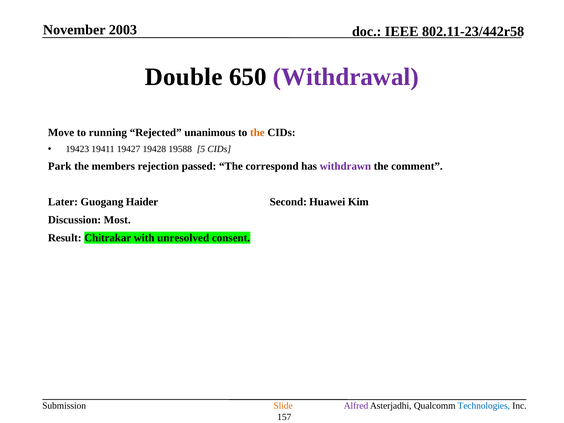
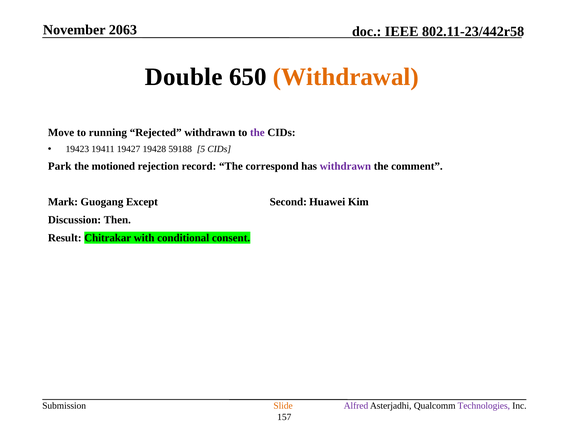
2003: 2003 -> 2063
Withdrawal colour: purple -> orange
Rejected unanimous: unanimous -> withdrawn
the at (257, 132) colour: orange -> purple
19588: 19588 -> 59188
members: members -> motioned
passed: passed -> record
Later: Later -> Mark
Haider: Haider -> Except
Most: Most -> Then
unresolved: unresolved -> conditional
Technologies colour: blue -> purple
